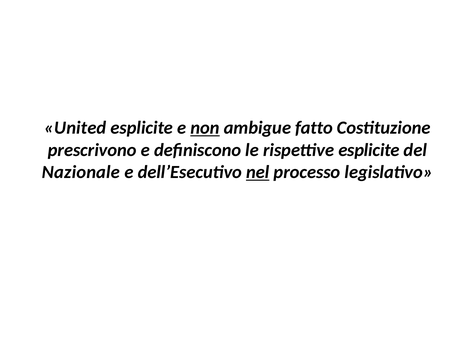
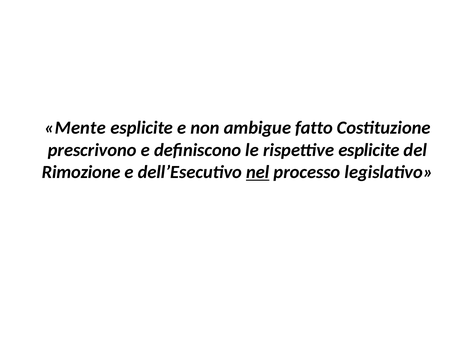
United: United -> Mente
non underline: present -> none
Nazionale: Nazionale -> Rimozione
